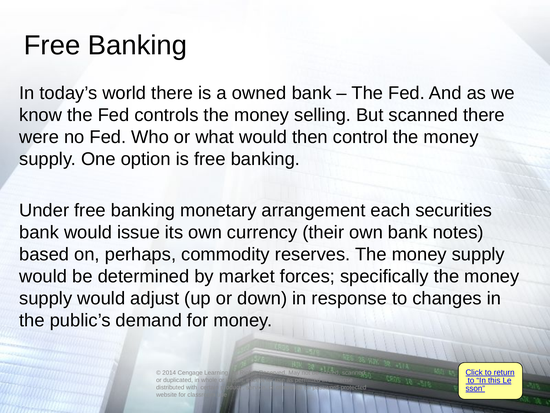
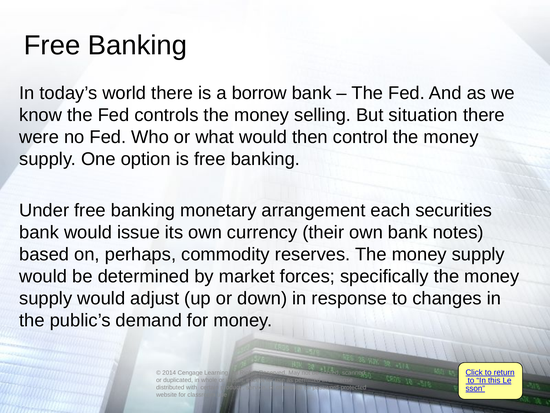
owned: owned -> borrow
But scanned: scanned -> situation
